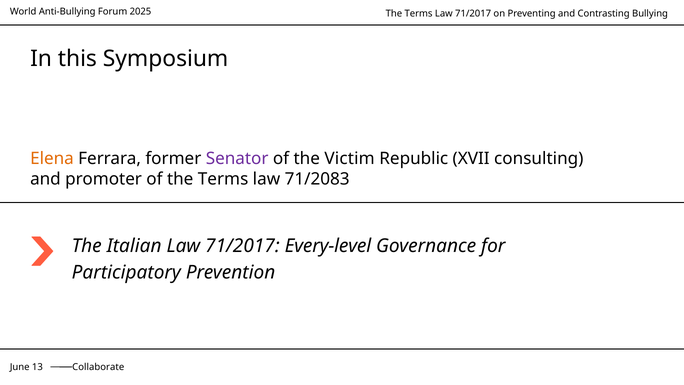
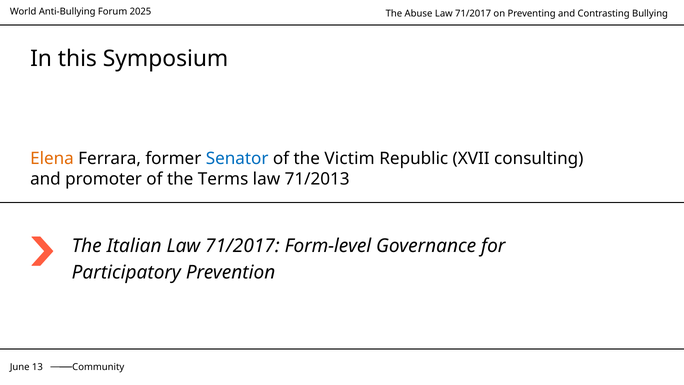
Terms at (419, 14): Terms -> Abuse
Senator colour: purple -> blue
71/2083: 71/2083 -> 71/2013
Every-level: Every-level -> Form-level
Collaborate: Collaborate -> Community
